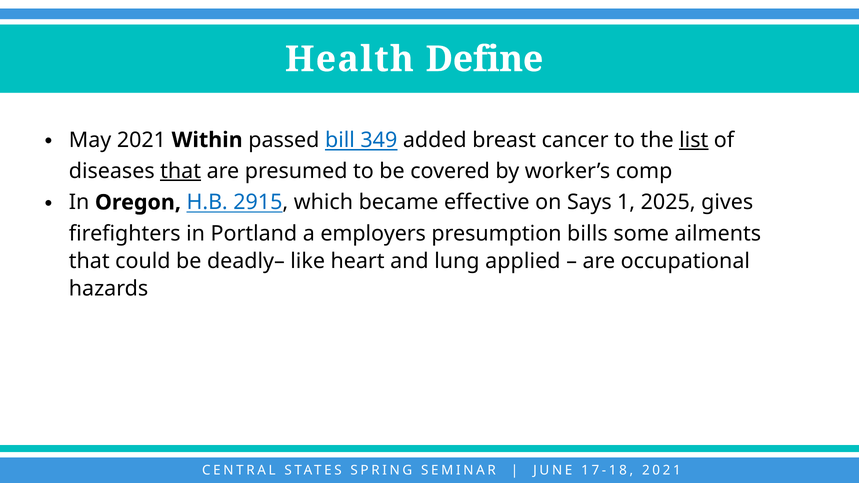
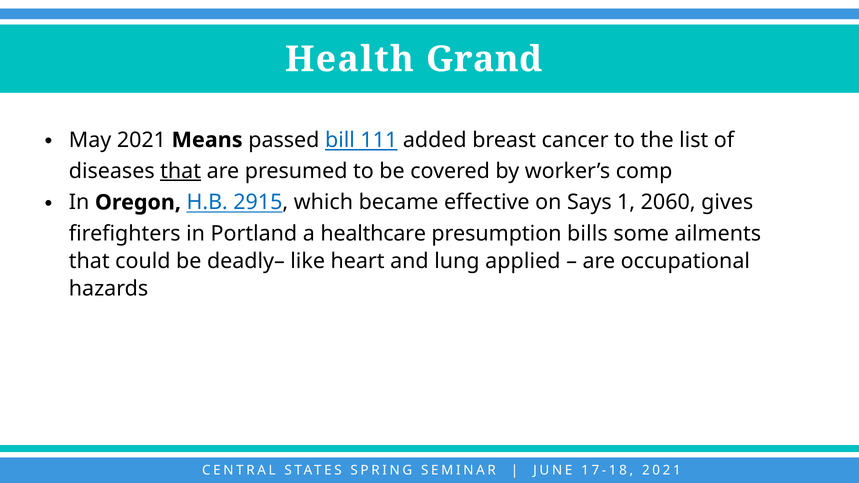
Define: Define -> Grand
Within: Within -> Means
349: 349 -> 111
list underline: present -> none
2025: 2025 -> 2060
employers: employers -> healthcare
